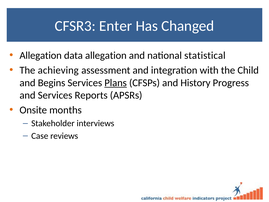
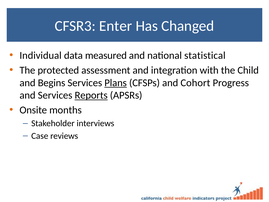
Allegation at (41, 55): Allegation -> Individual
data allegation: allegation -> measured
achieving: achieving -> protected
History: History -> Cohort
Reports underline: none -> present
